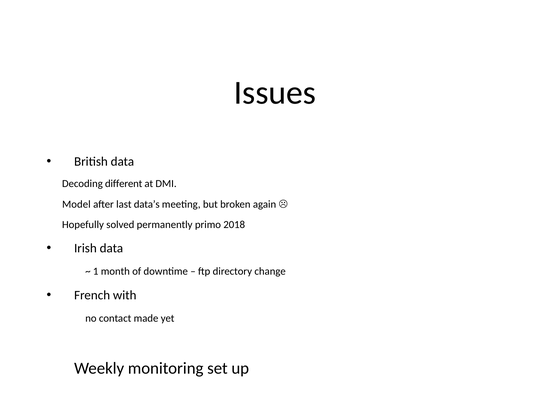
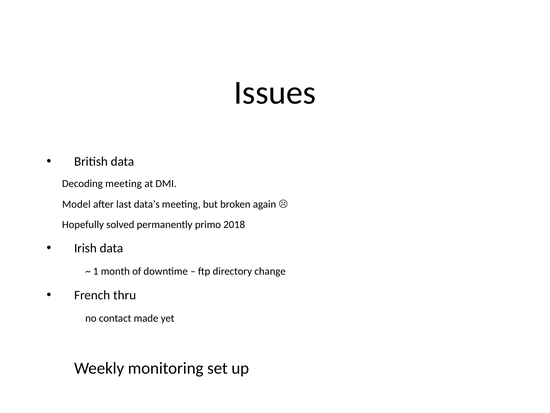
Decoding different: different -> meeting
with: with -> thru
